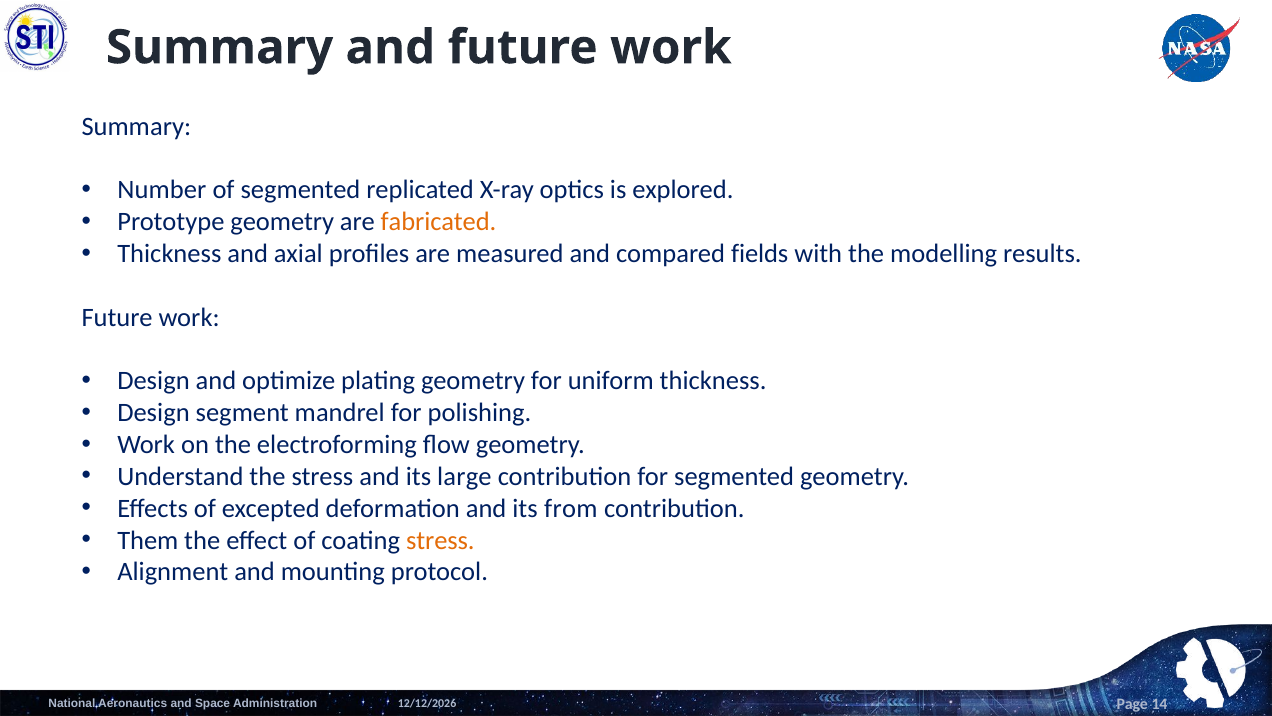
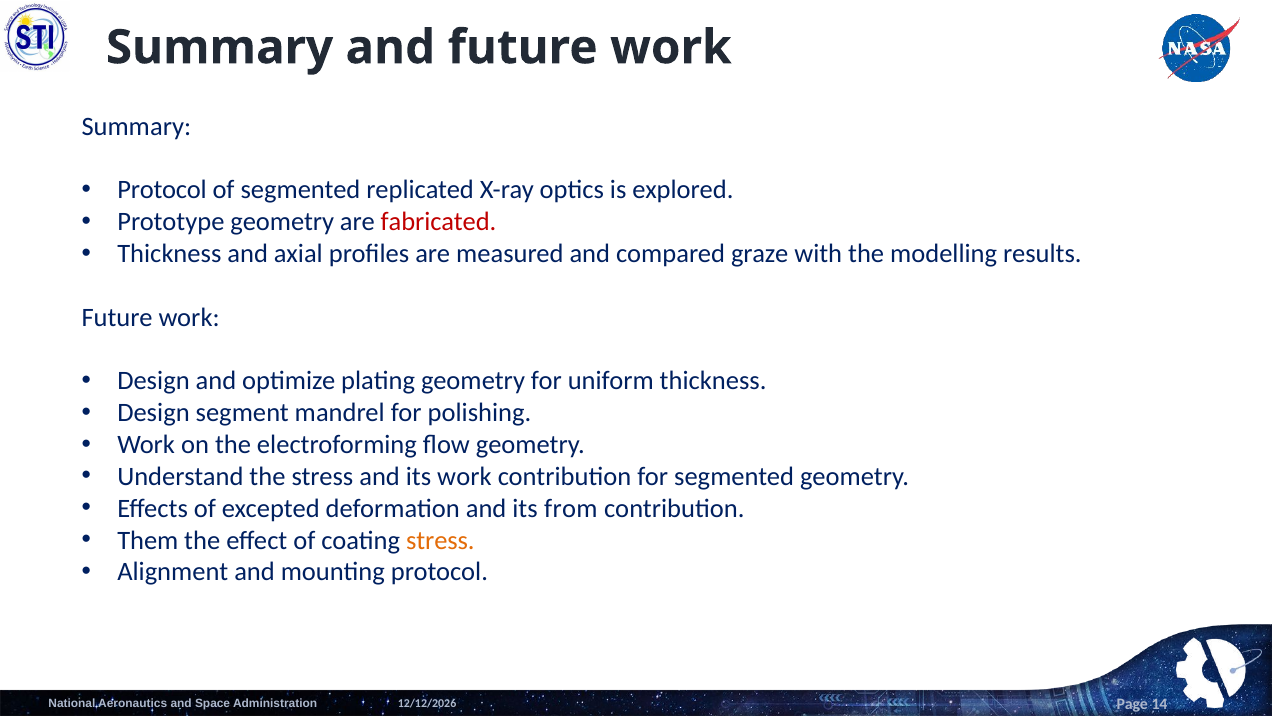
Number at (162, 190): Number -> Protocol
fabricated colour: orange -> red
fields: fields -> graze
its large: large -> work
